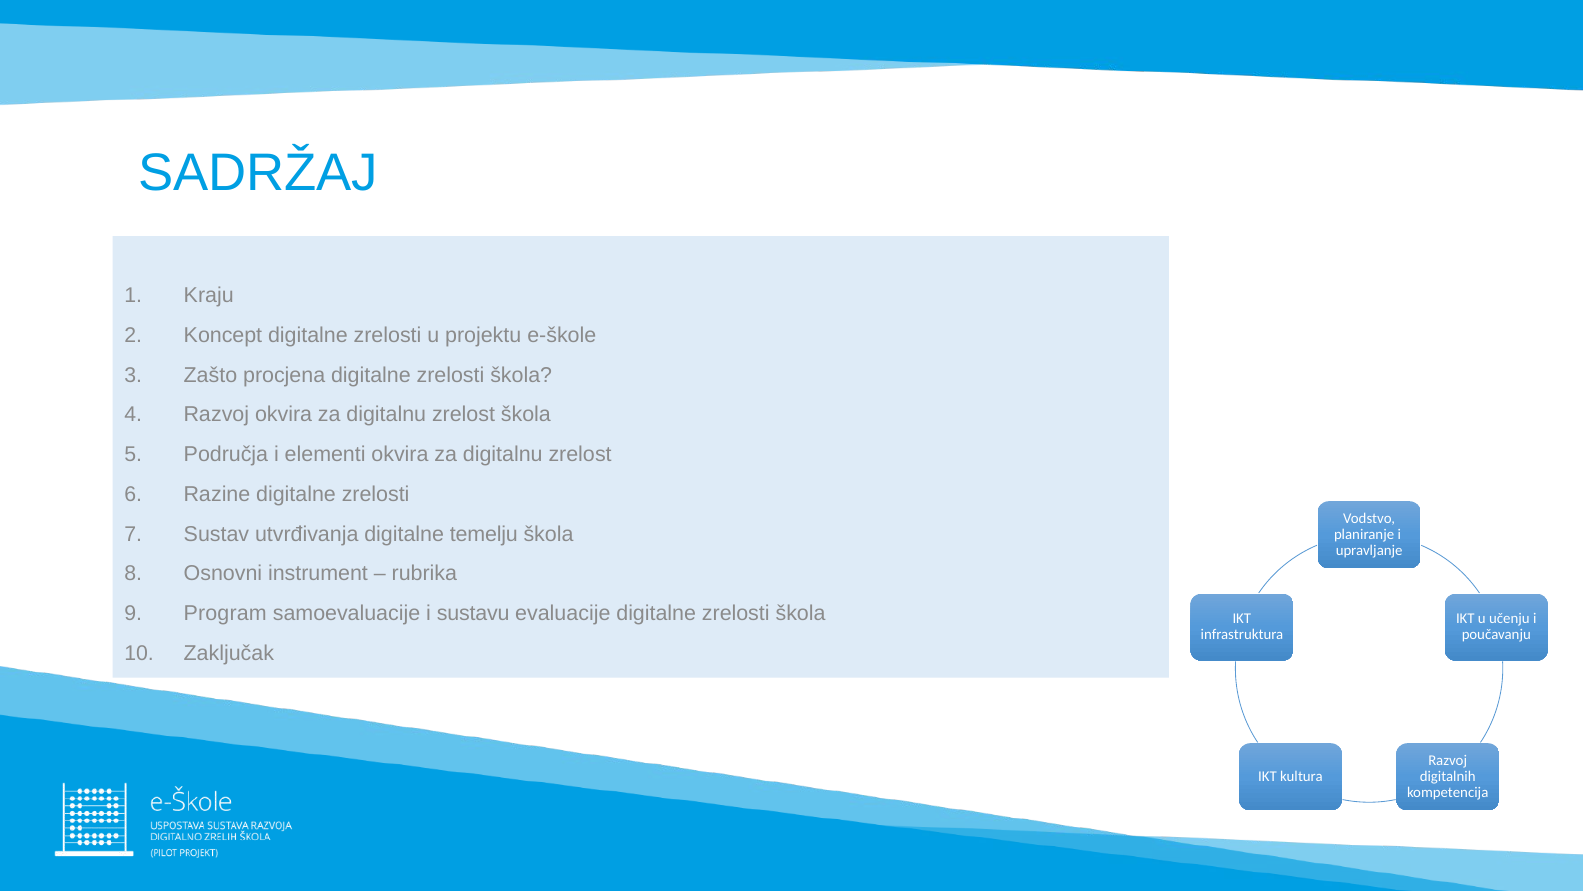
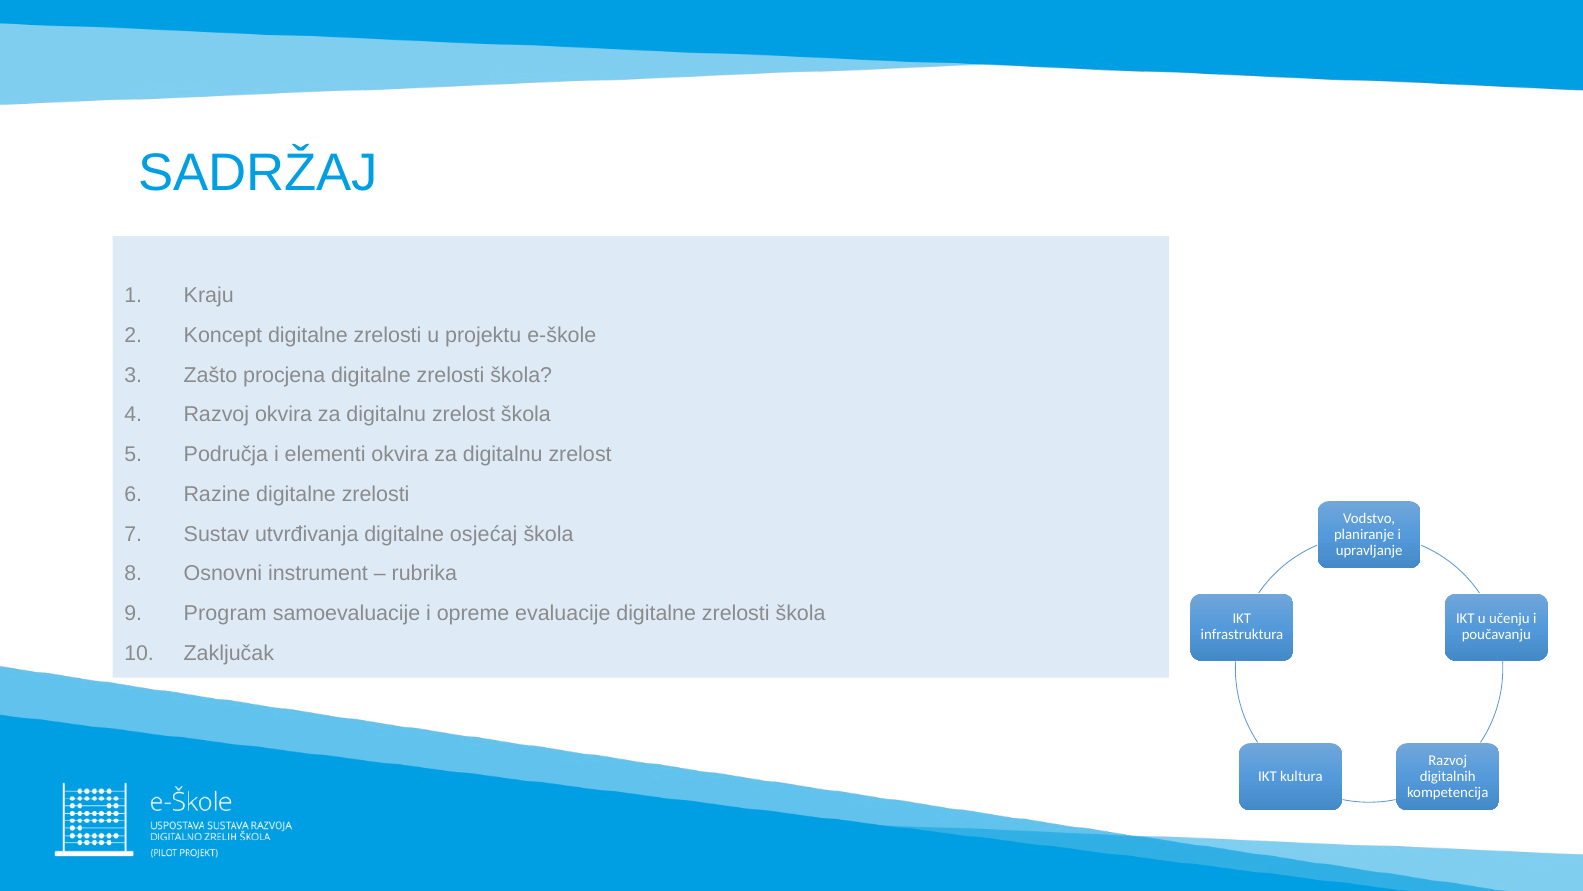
temelju: temelju -> osjećaj
sustavu: sustavu -> opreme
